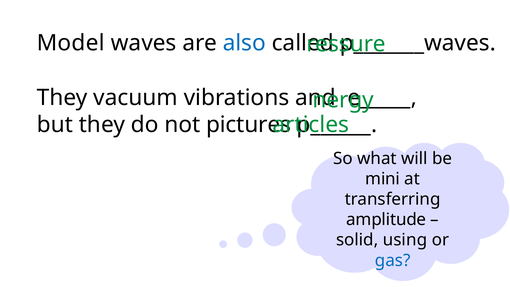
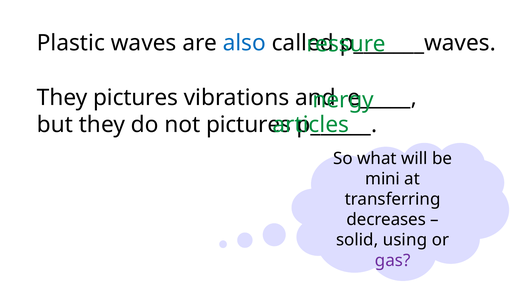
Model: Model -> Plastic
They vacuum: vacuum -> pictures
amplitude: amplitude -> decreases
gas colour: blue -> purple
